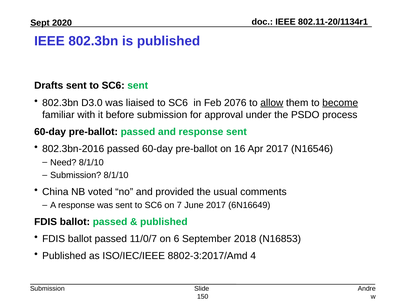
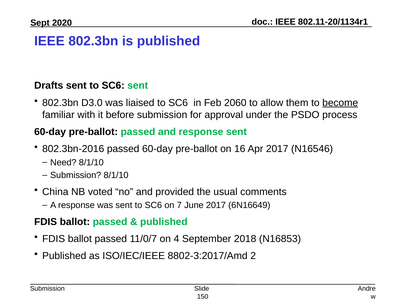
2076: 2076 -> 2060
allow underline: present -> none
6: 6 -> 4
4: 4 -> 2
